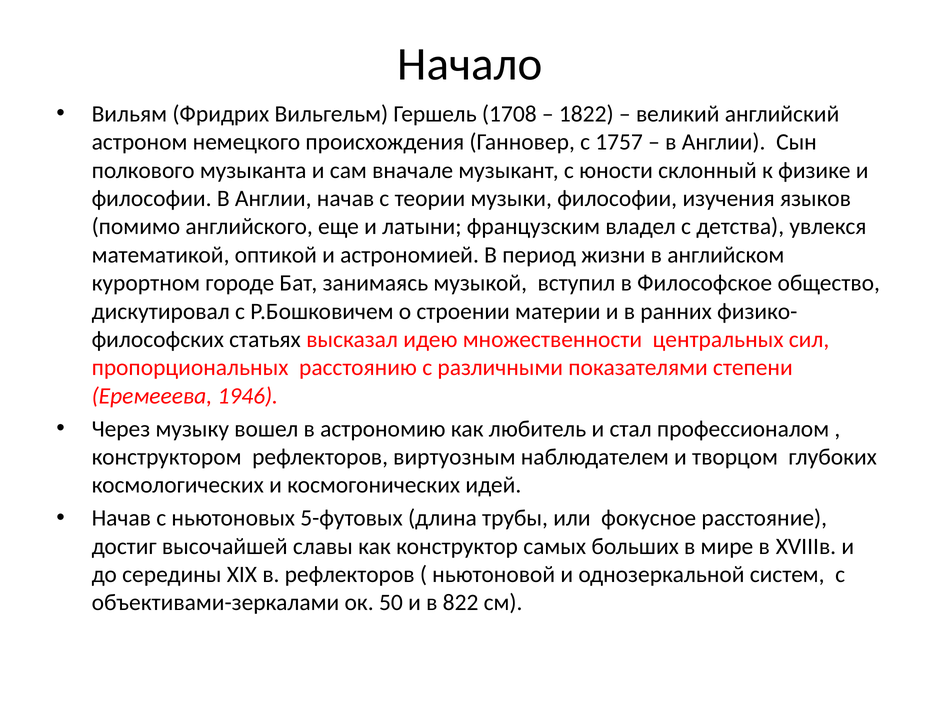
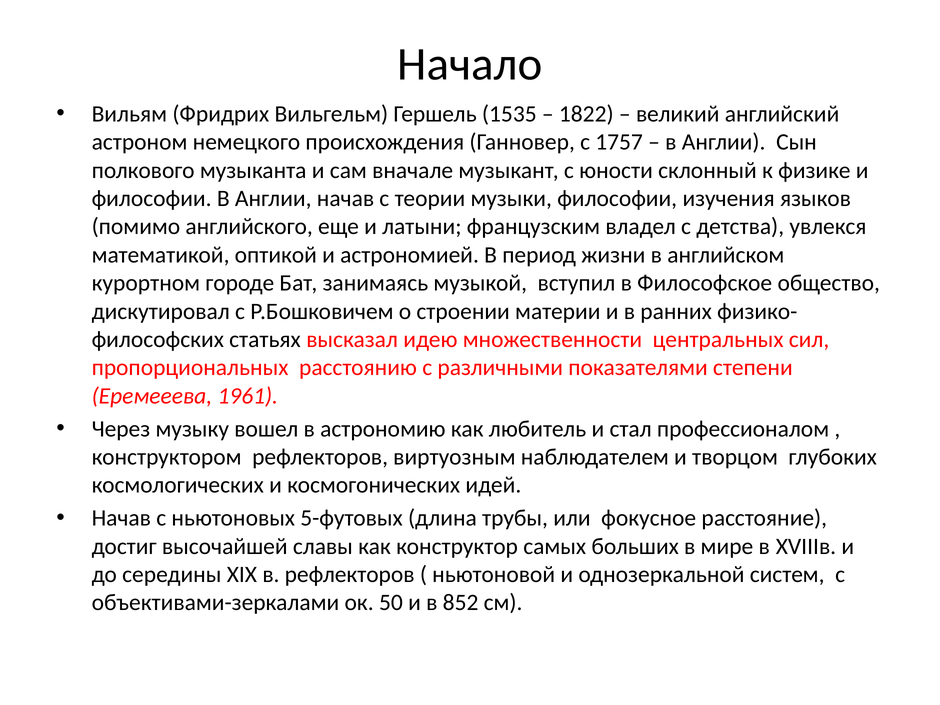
1708: 1708 -> 1535
1946: 1946 -> 1961
822: 822 -> 852
